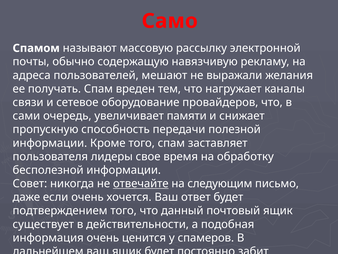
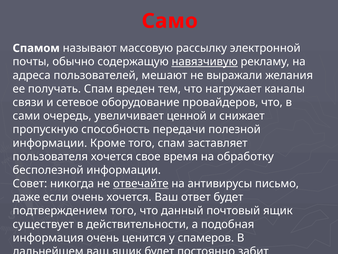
навязчивую underline: none -> present
памяти: памяти -> ценной
пользователя лидеры: лидеры -> хочется
следующим: следующим -> антивирусы
